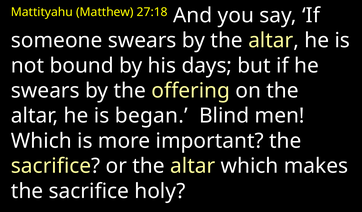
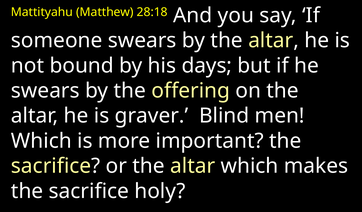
27:18: 27:18 -> 28:18
began: began -> graver
